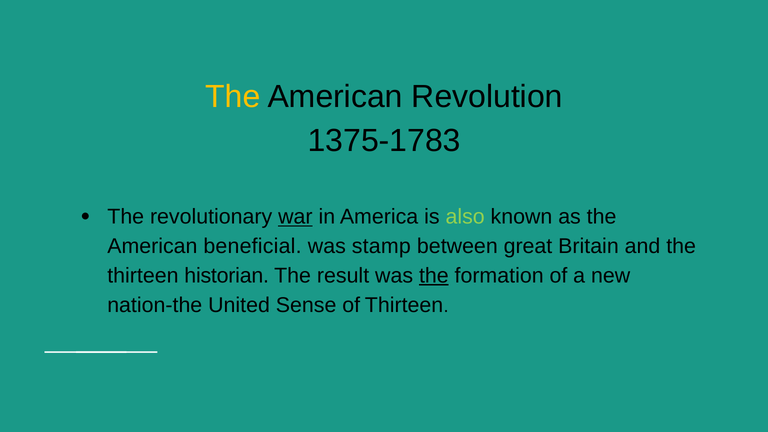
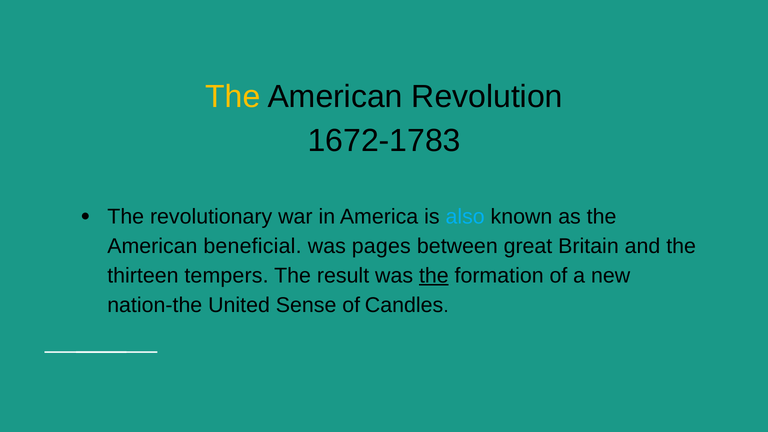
1375-1783: 1375-1783 -> 1672-1783
war underline: present -> none
also colour: light green -> light blue
stamp: stamp -> pages
historian: historian -> tempers
of Thirteen: Thirteen -> Candles
